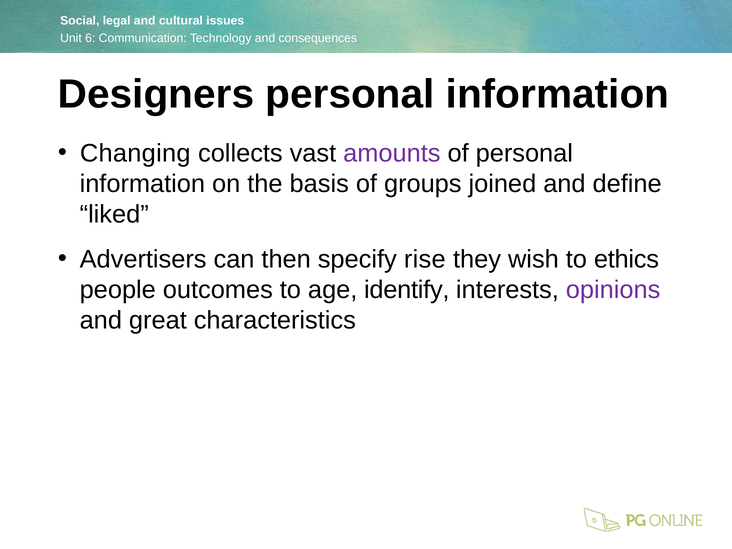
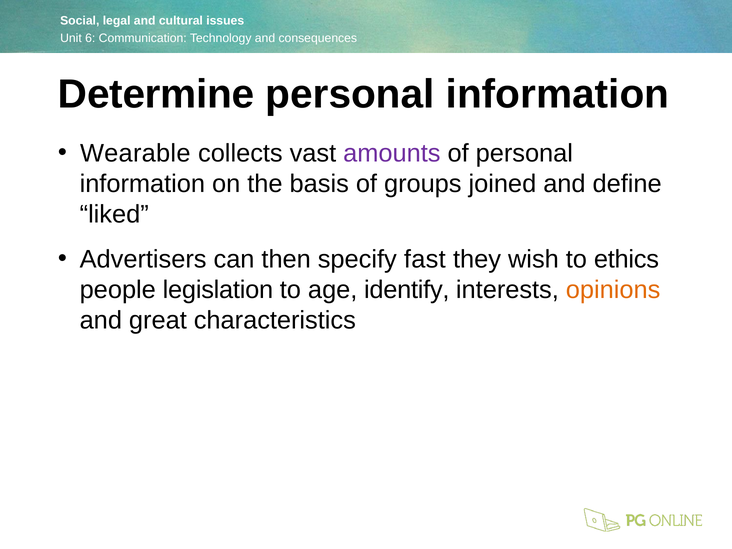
Designers: Designers -> Determine
Changing: Changing -> Wearable
rise: rise -> fast
outcomes: outcomes -> legislation
opinions colour: purple -> orange
